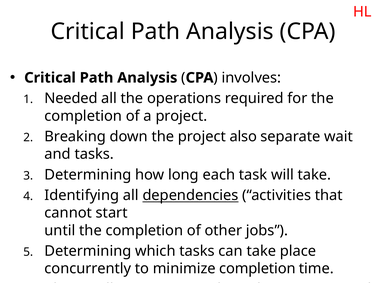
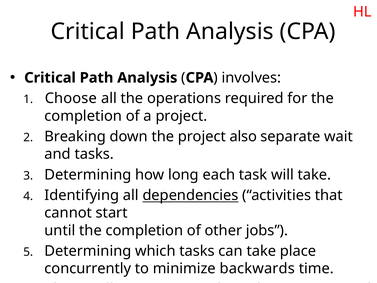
Needed: Needed -> Choose
minimize completion: completion -> backwards
